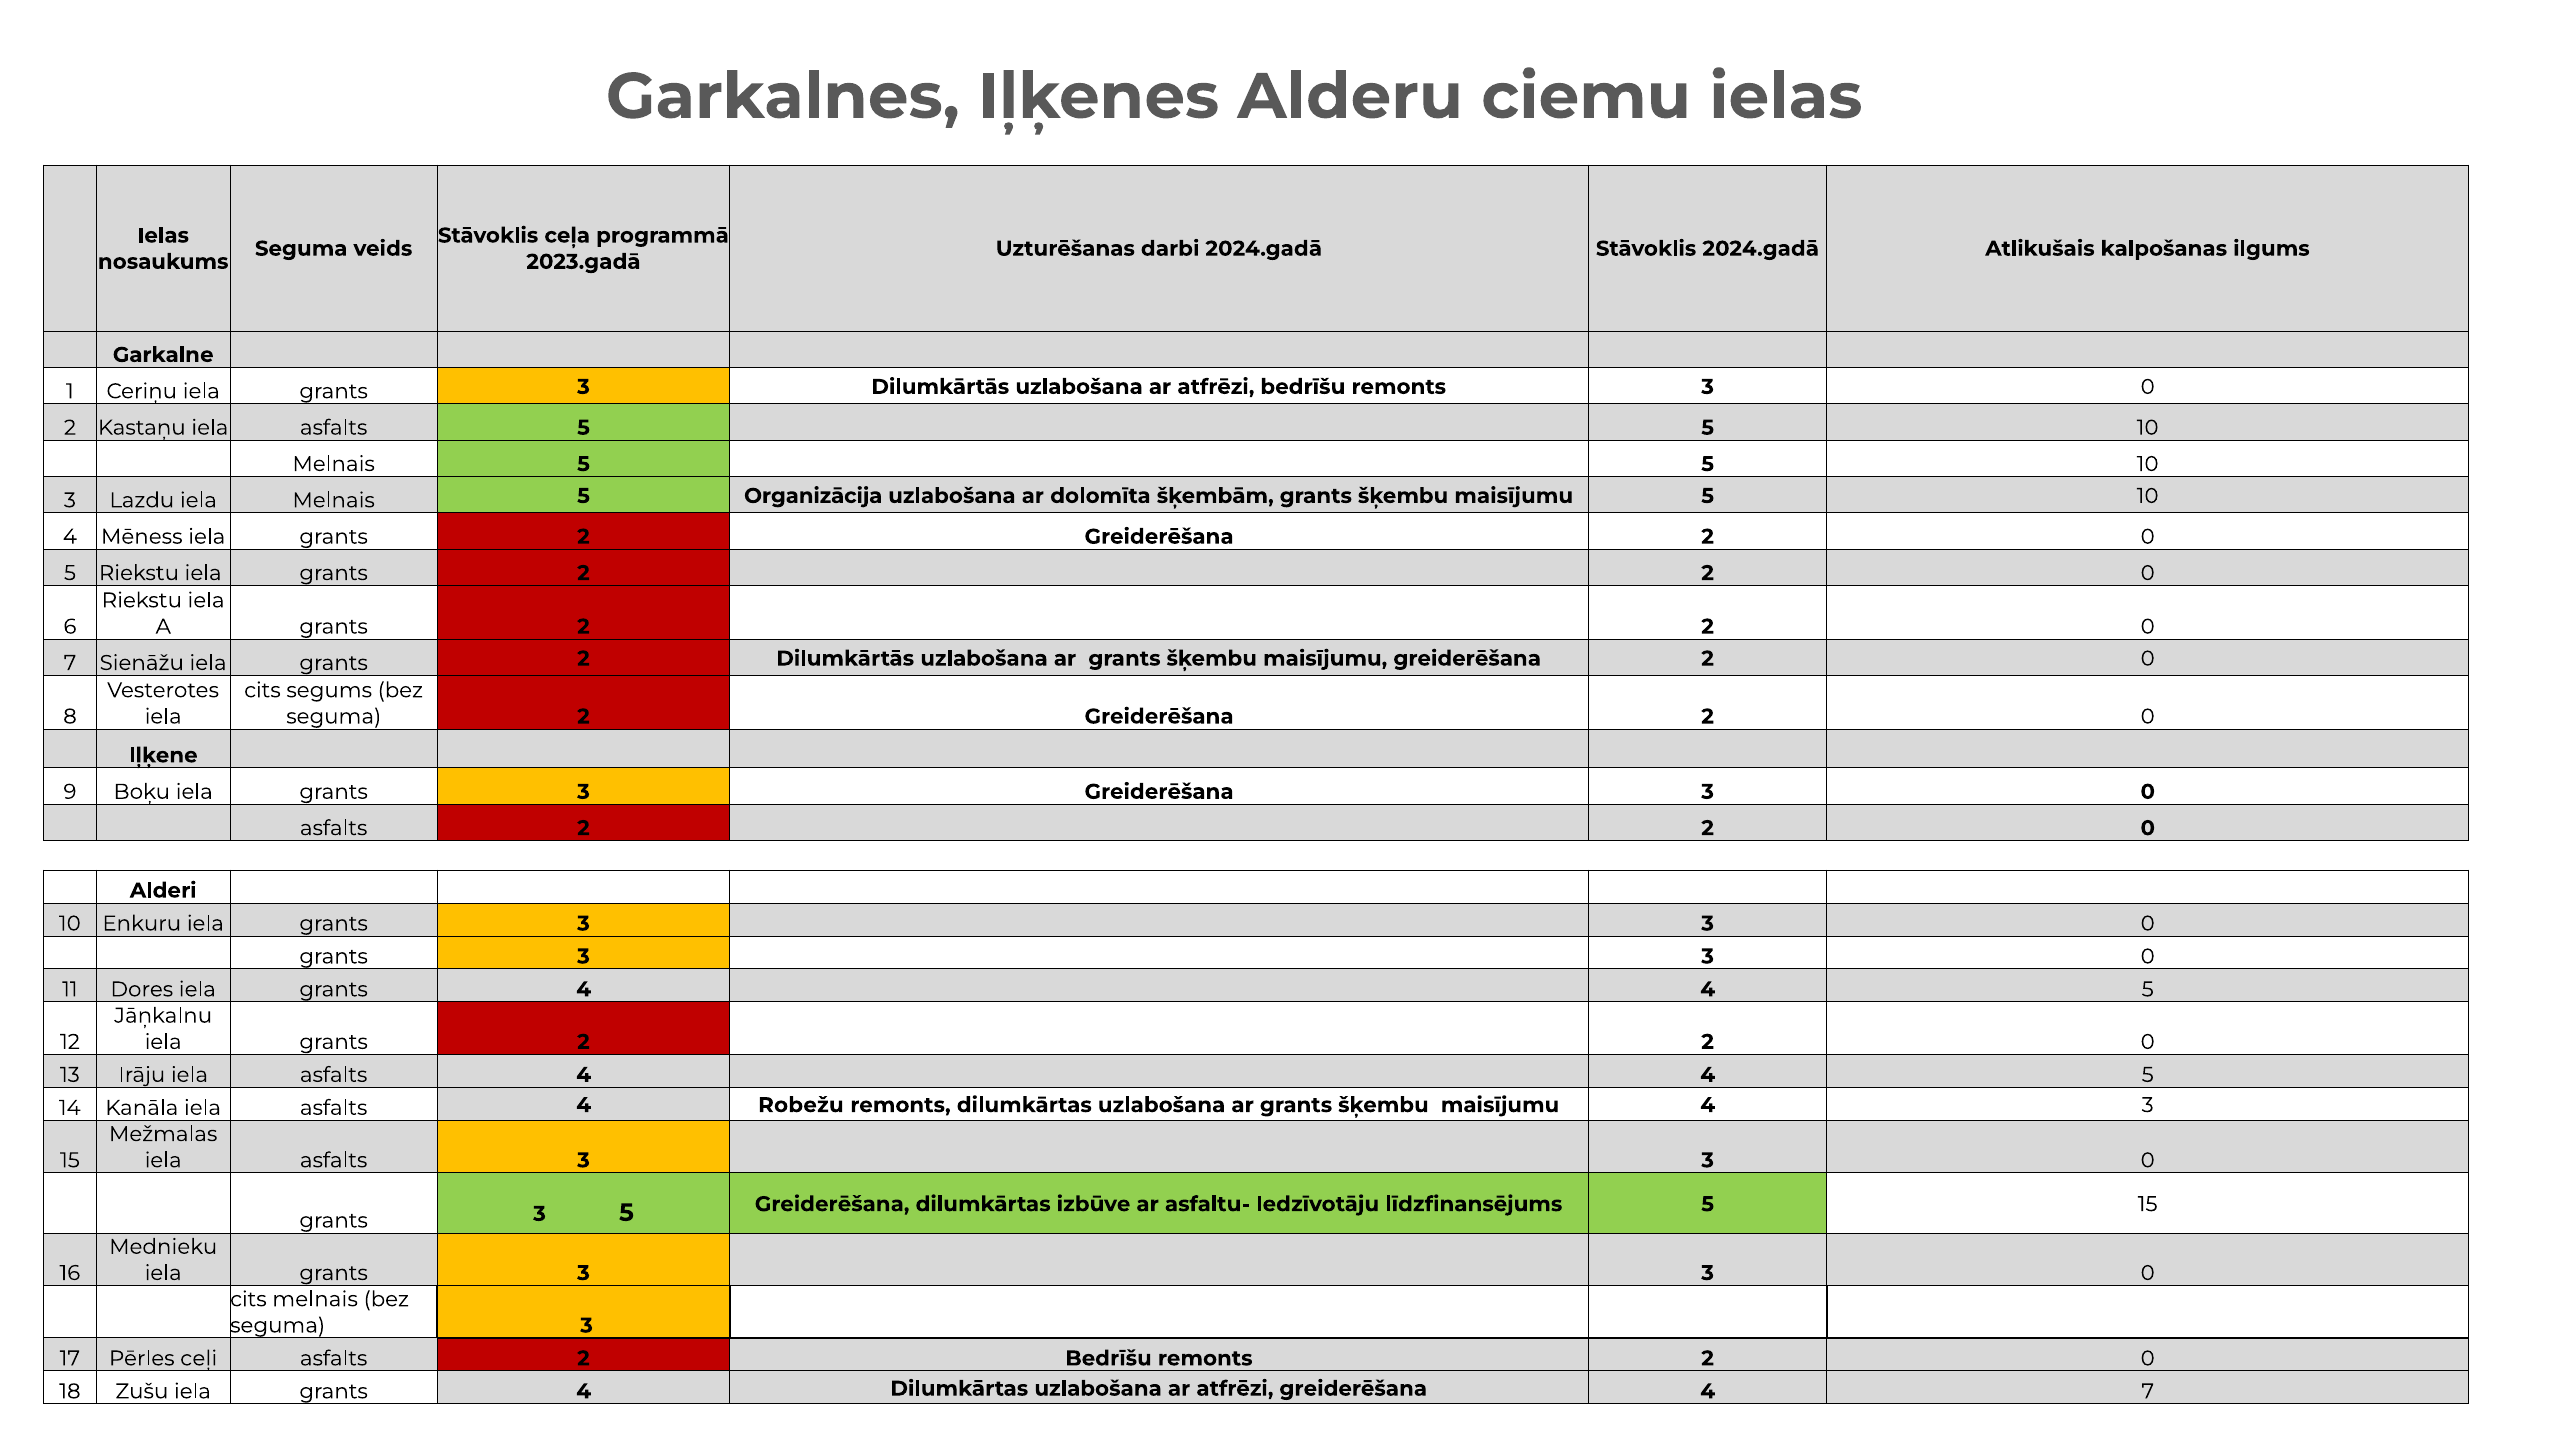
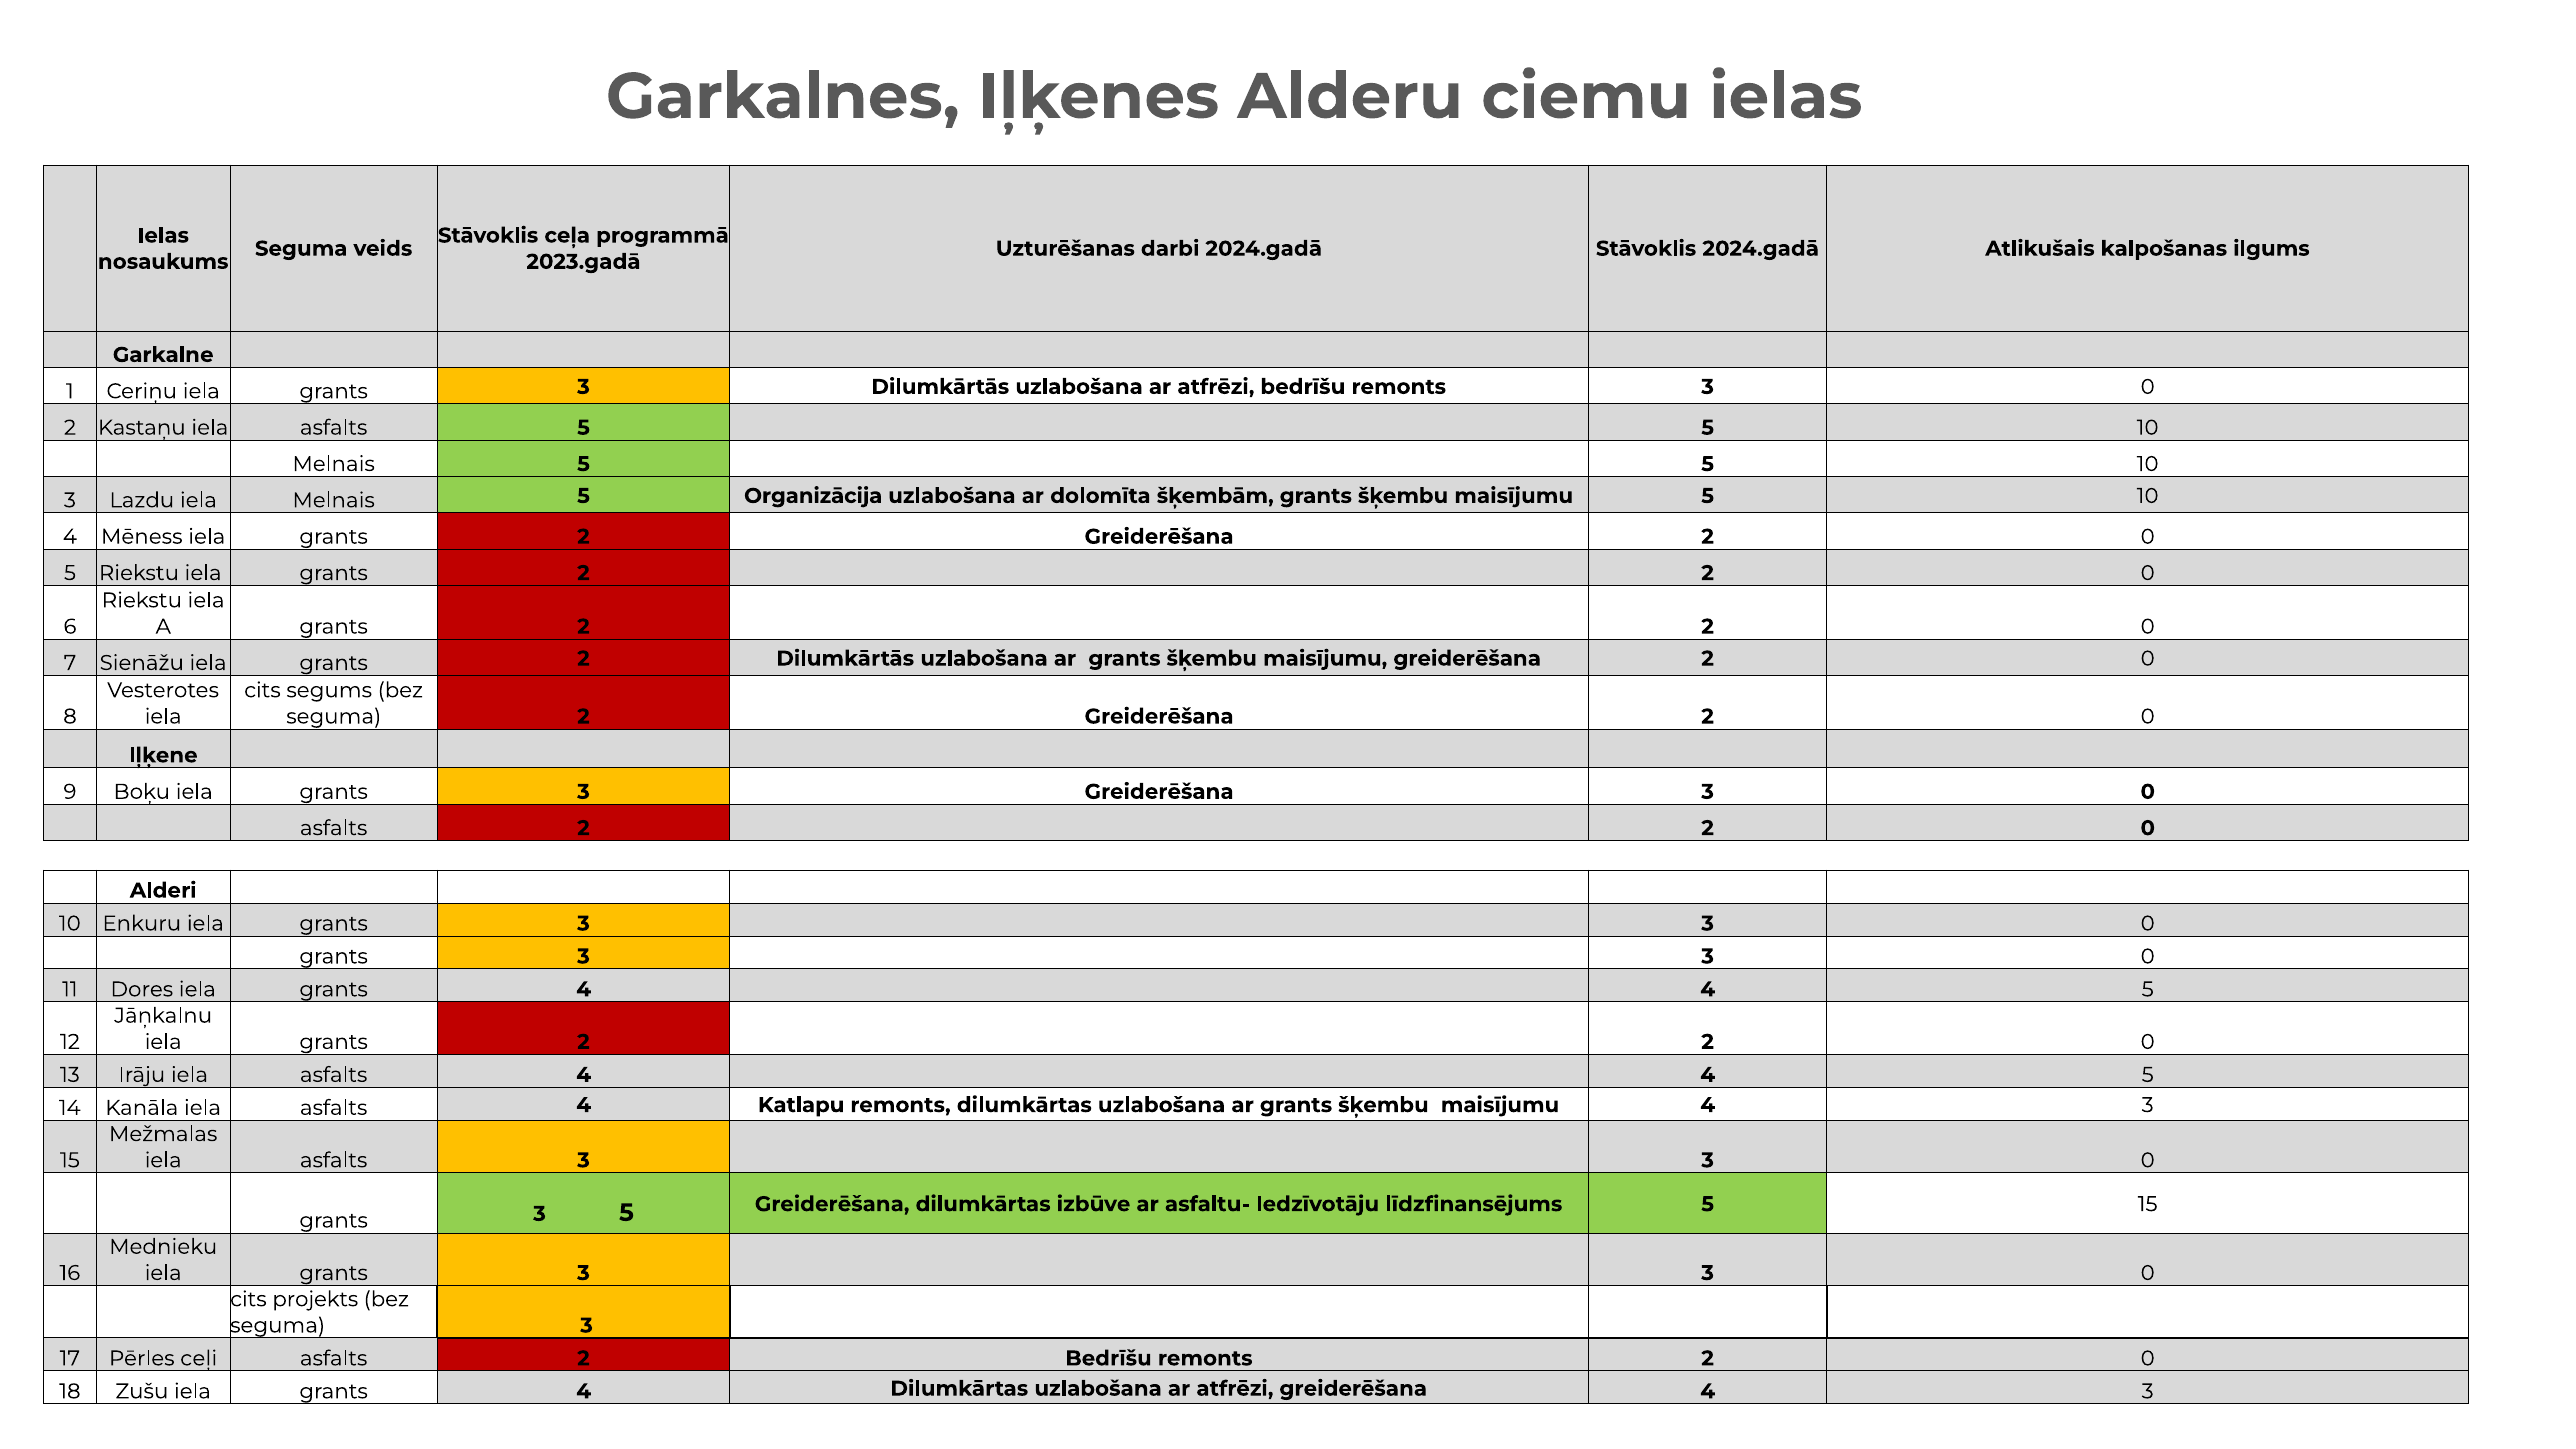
Robežu: Robežu -> Katlapu
cits melnais: melnais -> projekts
greiderēšana 4 7: 7 -> 3
